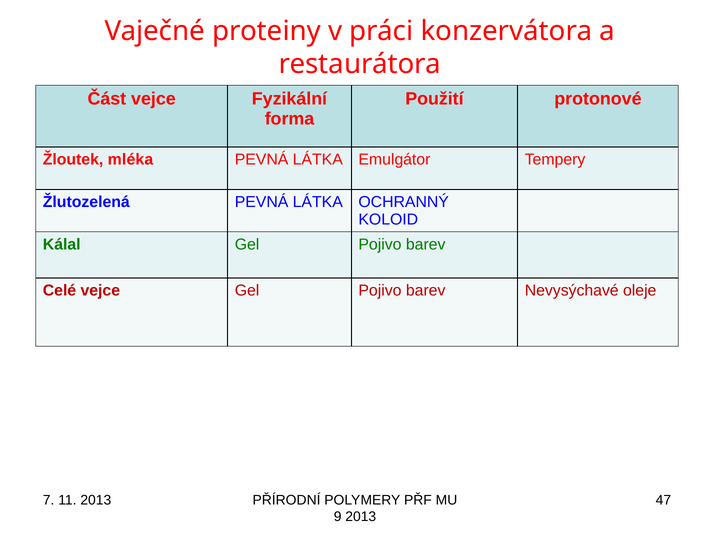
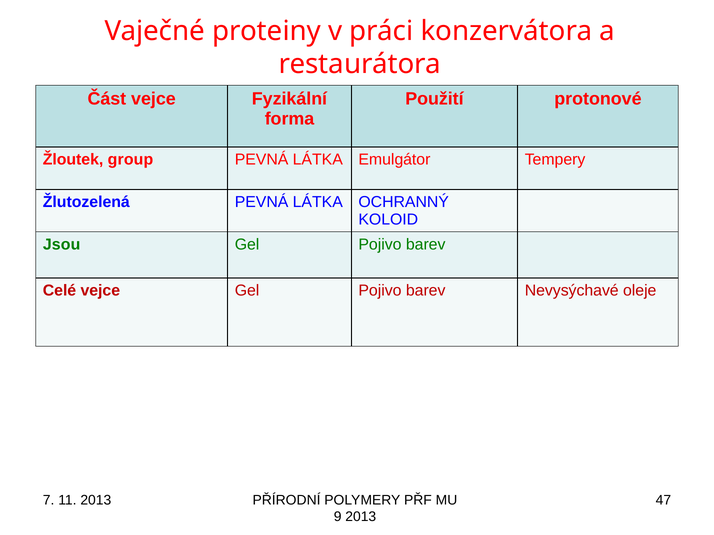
mléka: mléka -> group
Kálal: Kálal -> Jsou
